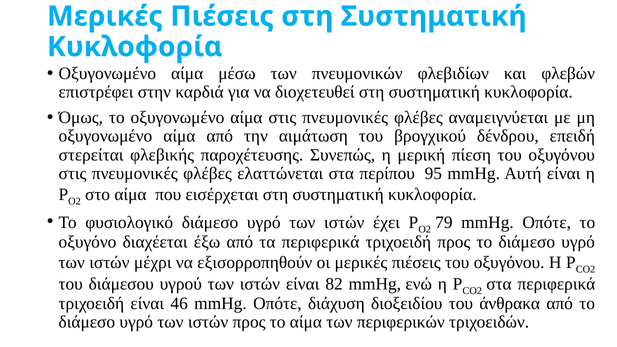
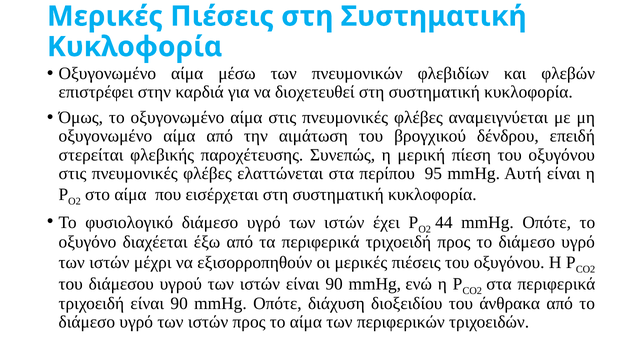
79: 79 -> 44
ιστών είναι 82: 82 -> 90
τριχοειδή είναι 46: 46 -> 90
